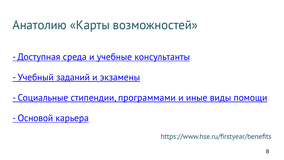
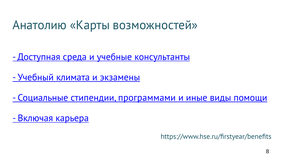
заданий: заданий -> климата
Основой: Основой -> Включая
